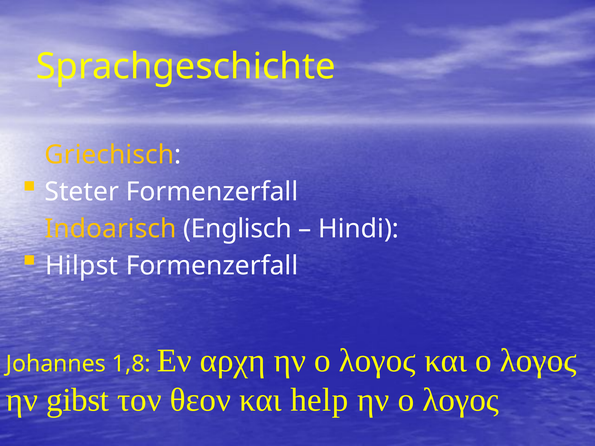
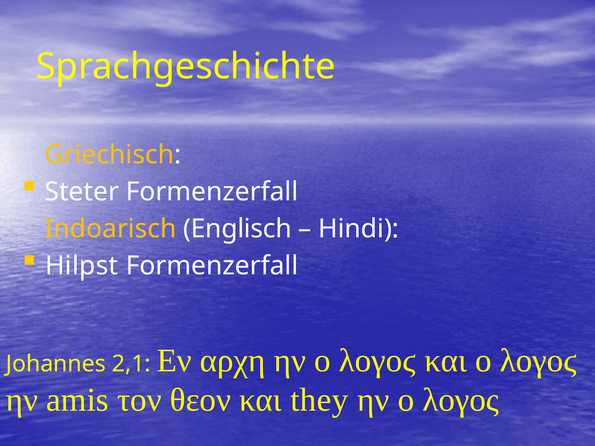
1,8: 1,8 -> 2,1
gibst: gibst -> amis
help: help -> they
